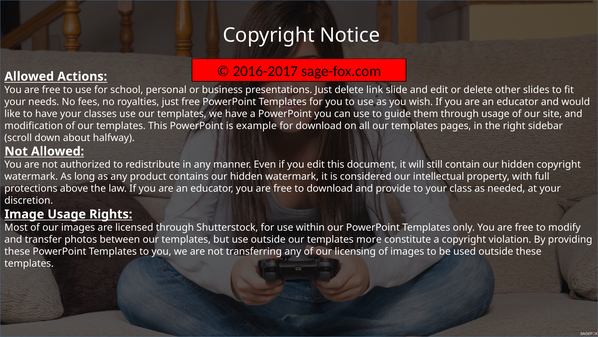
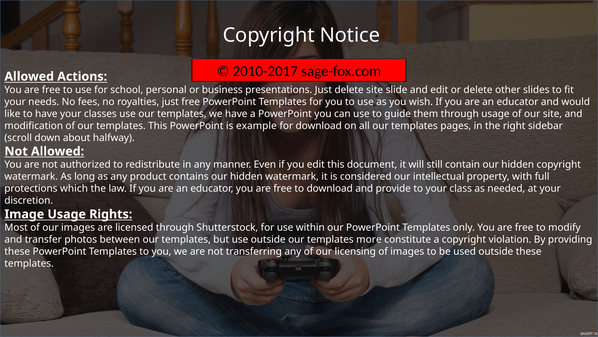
2016-2017: 2016-2017 -> 2010-2017
delete link: link -> site
above: above -> which
